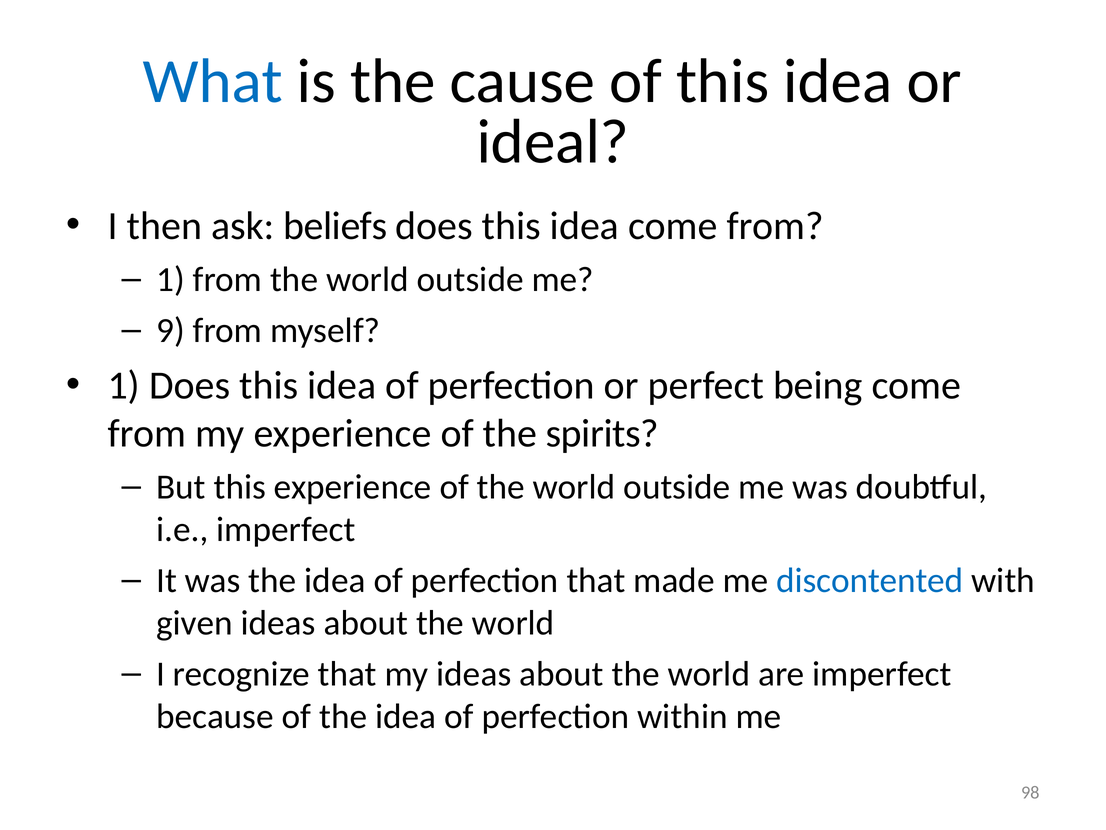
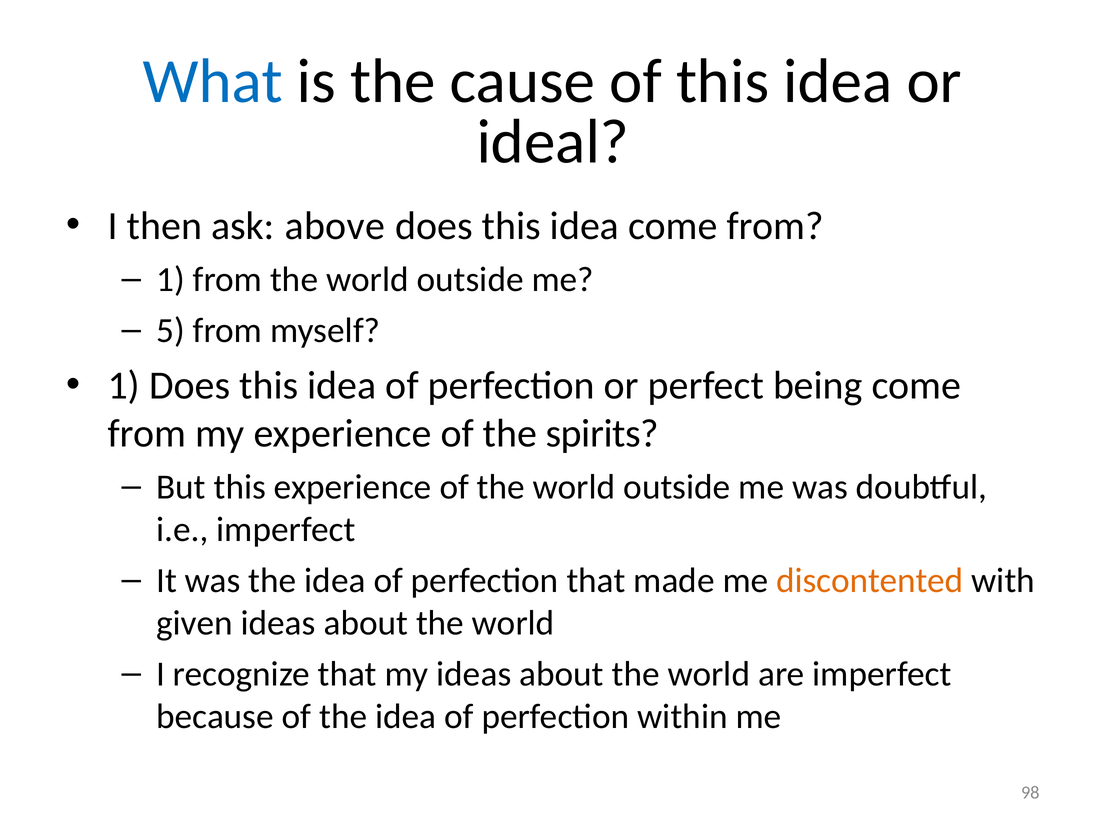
beliefs: beliefs -> above
9: 9 -> 5
discontented colour: blue -> orange
